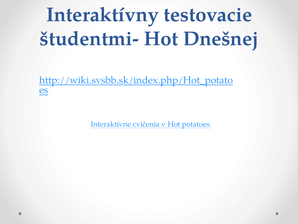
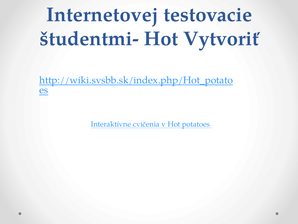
Interaktívny: Interaktívny -> Internetovej
Dnešnej: Dnešnej -> Vytvoriť
